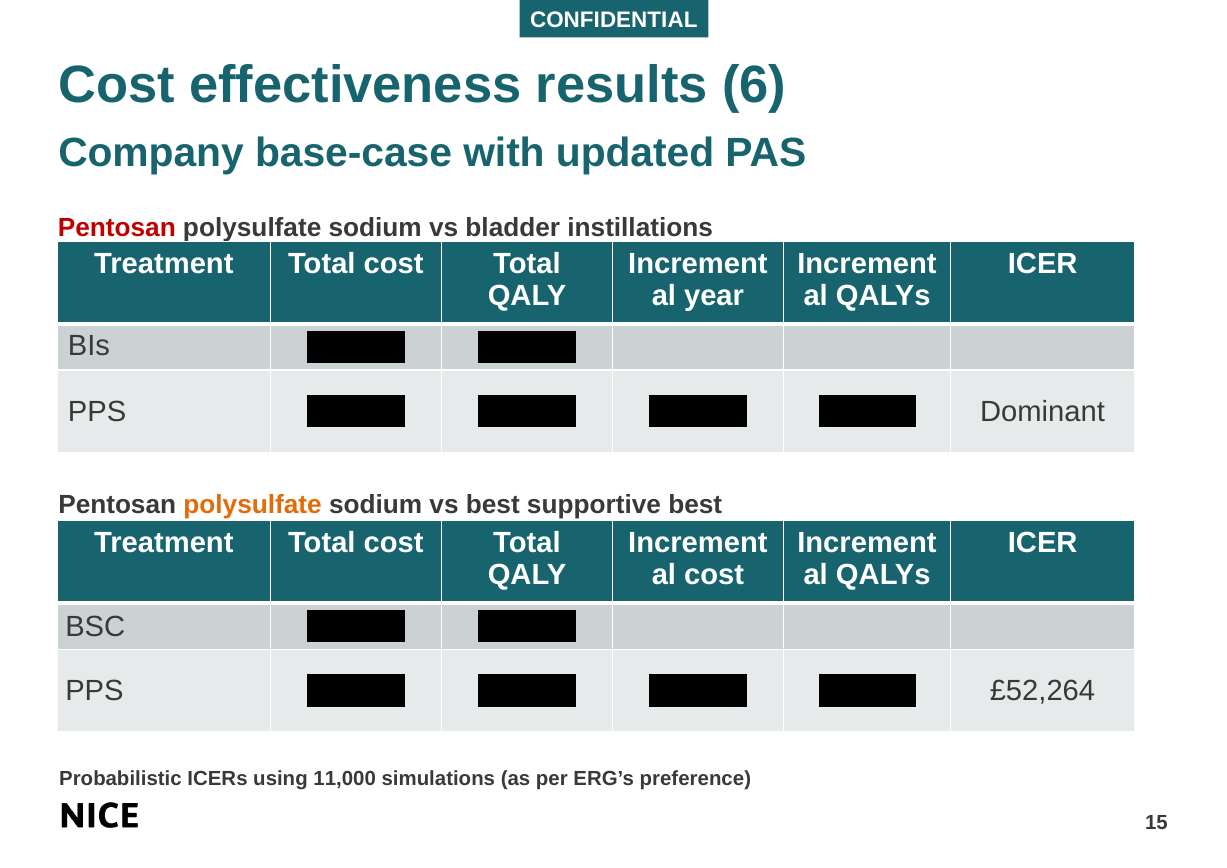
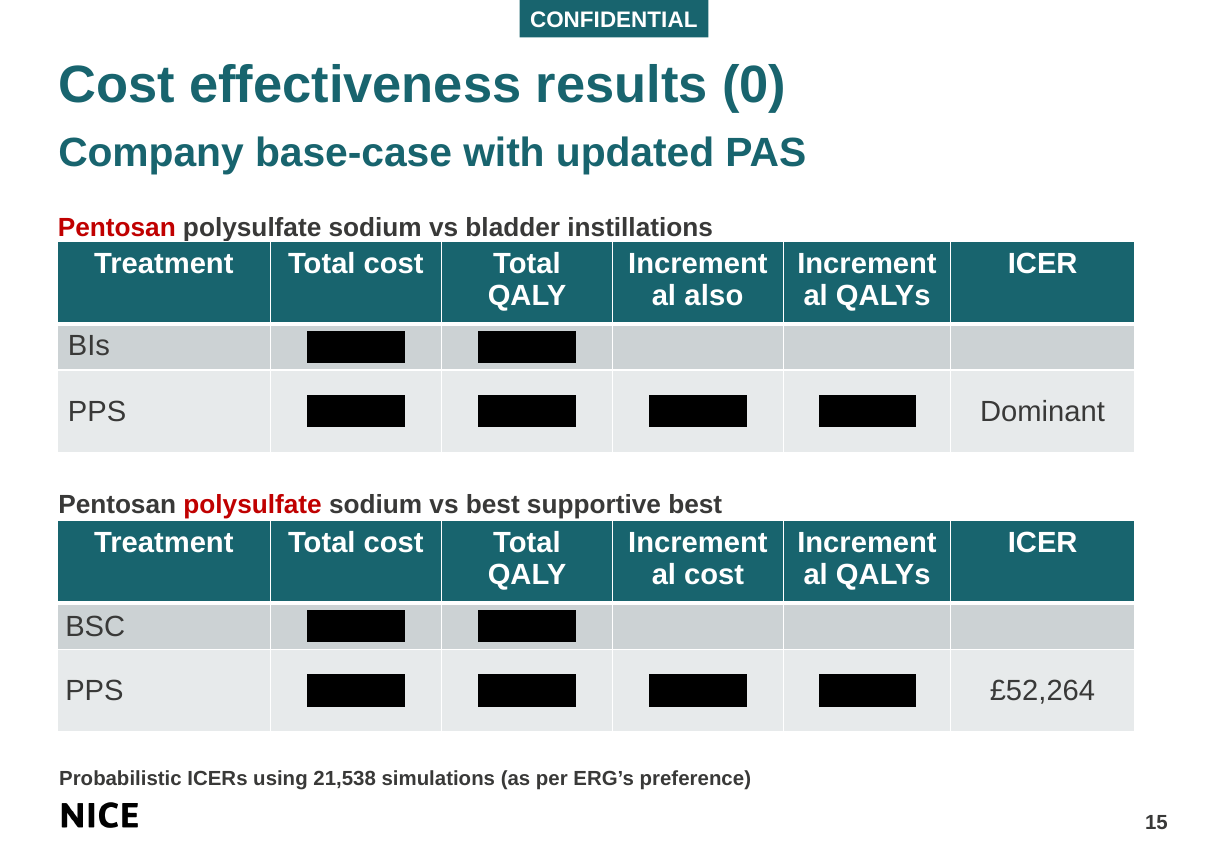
6: 6 -> 0
year: year -> also
polysulfate at (253, 505) colour: orange -> red
11,000: 11,000 -> 21,538
